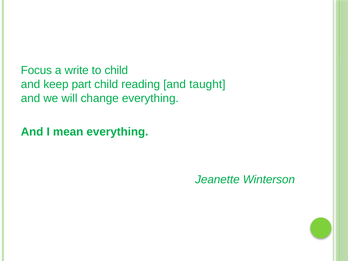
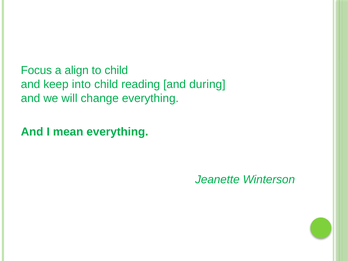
write: write -> align
part: part -> into
taught: taught -> during
